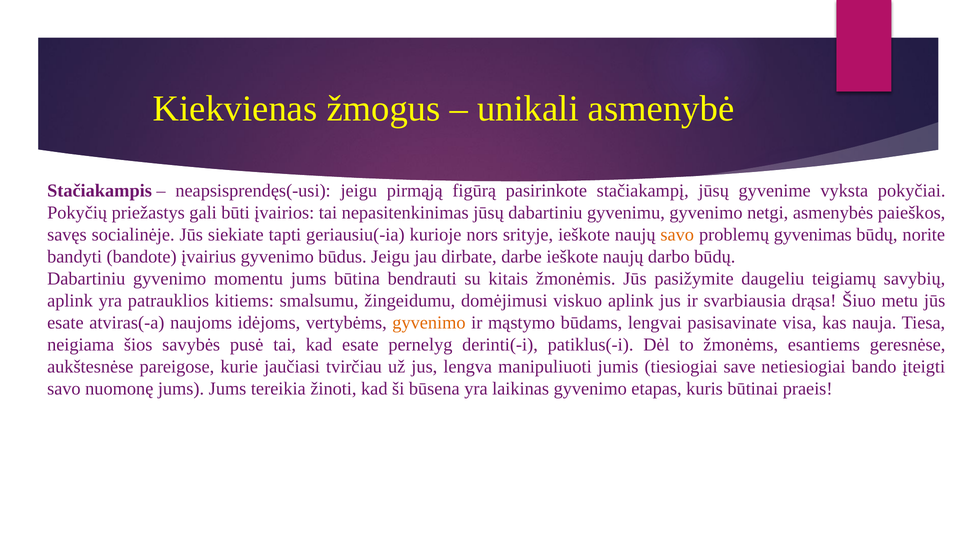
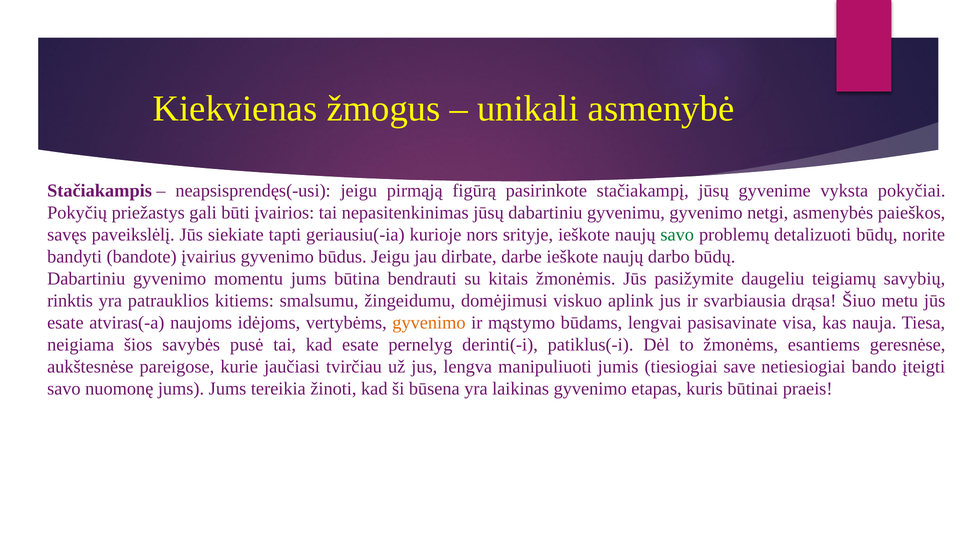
socialinėje: socialinėje -> paveikslėlį
savo at (677, 235) colour: orange -> green
gyvenimas: gyvenimas -> detalizuoti
aplink at (70, 301): aplink -> rinktis
